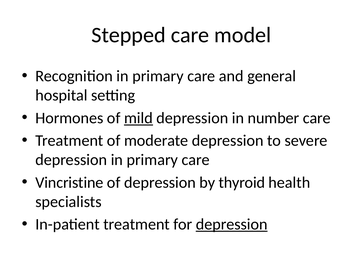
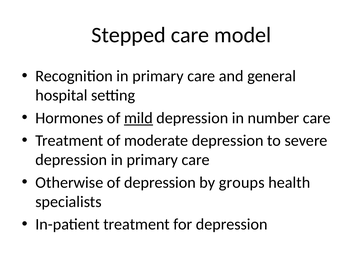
Vincristine: Vincristine -> Otherwise
thyroid: thyroid -> groups
depression at (232, 225) underline: present -> none
